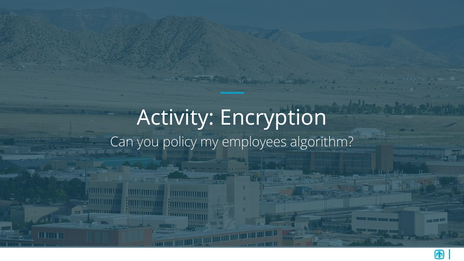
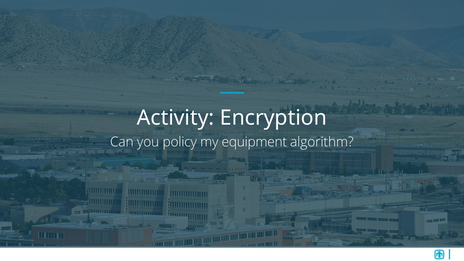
employees: employees -> equipment
